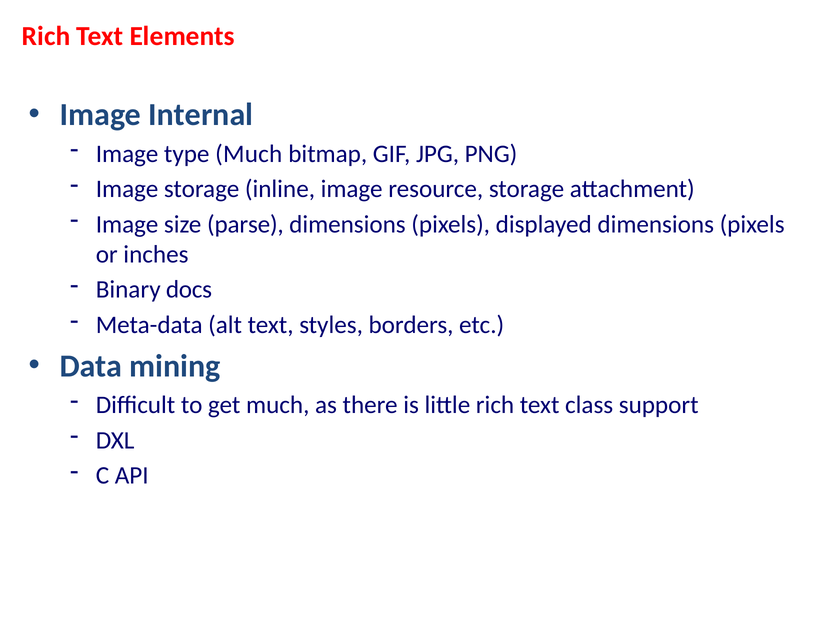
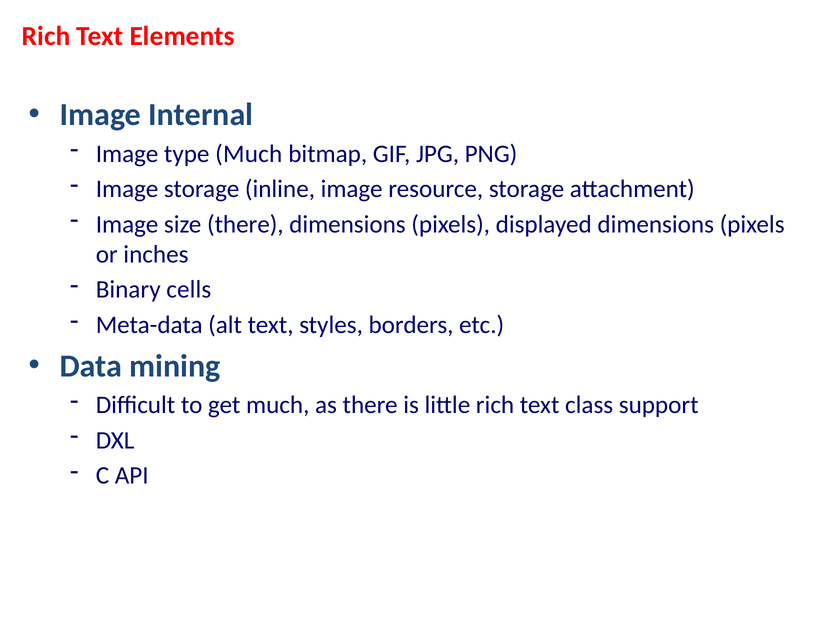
size parse: parse -> there
docs: docs -> cells
